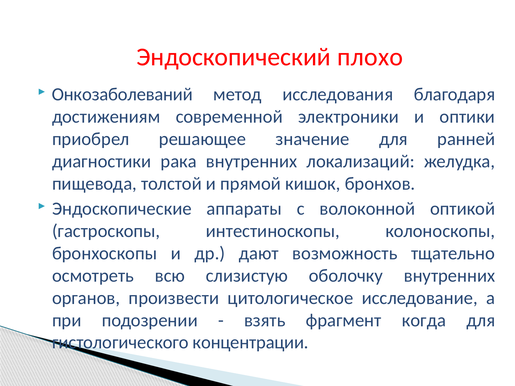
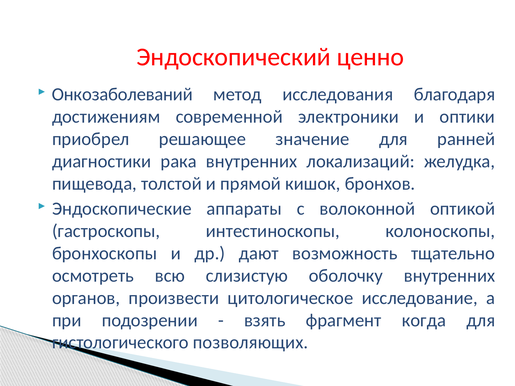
плохо: плохо -> ценно
концентрации: концентрации -> позволяющих
